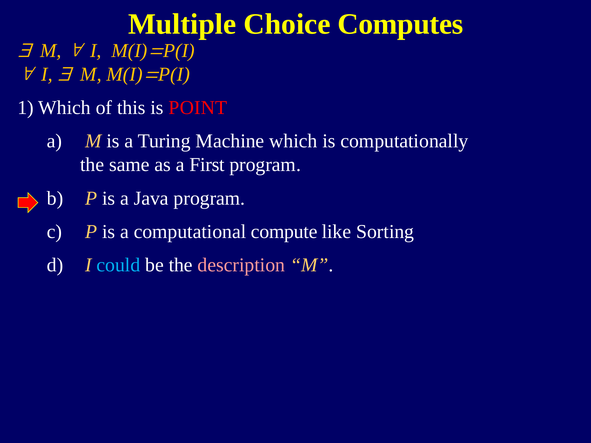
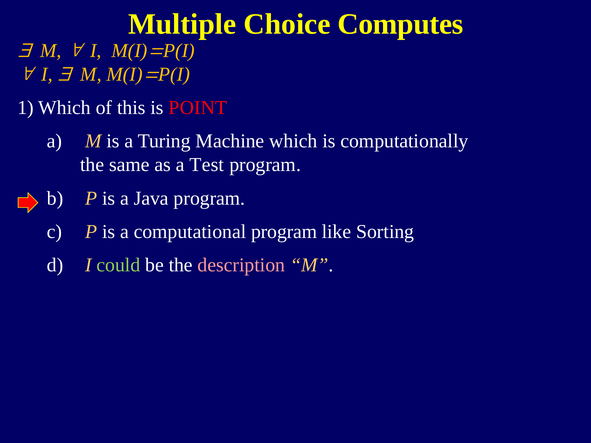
First: First -> Test
computational compute: compute -> program
could colour: light blue -> light green
